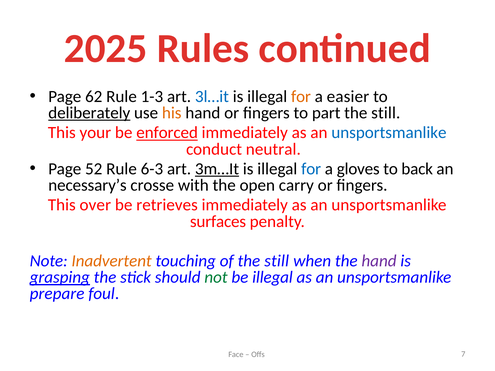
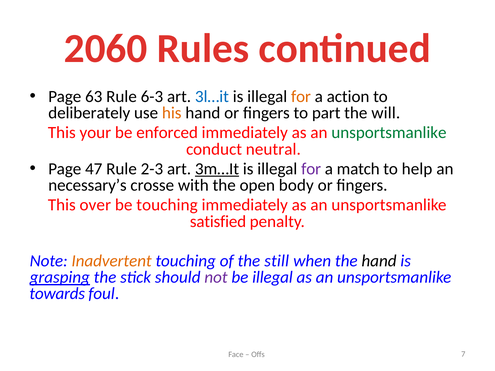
2025: 2025 -> 2060
62: 62 -> 63
1-3: 1-3 -> 6-3
easier: easier -> action
deliberately underline: present -> none
still at (386, 113): still -> will
enforced underline: present -> none
unsportsmanlike at (389, 133) colour: blue -> green
52: 52 -> 47
6-3: 6-3 -> 2-3
for at (311, 169) colour: blue -> purple
gloves: gloves -> match
back: back -> help
carry: carry -> body
be retrieves: retrieves -> touching
surfaces: surfaces -> satisfied
hand at (379, 261) colour: purple -> black
not colour: green -> purple
prepare: prepare -> towards
